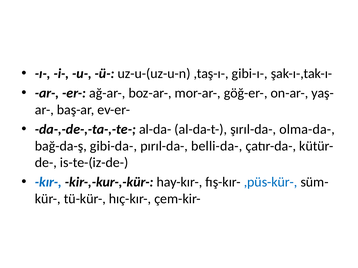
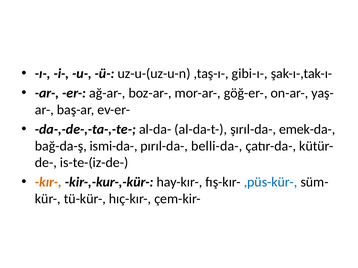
olma-da-: olma-da- -> emek-da-
gibi-da-: gibi-da- -> ismi-da-
kır- colour: blue -> orange
